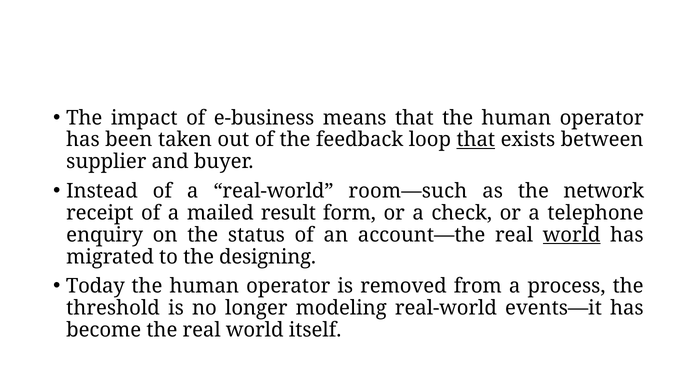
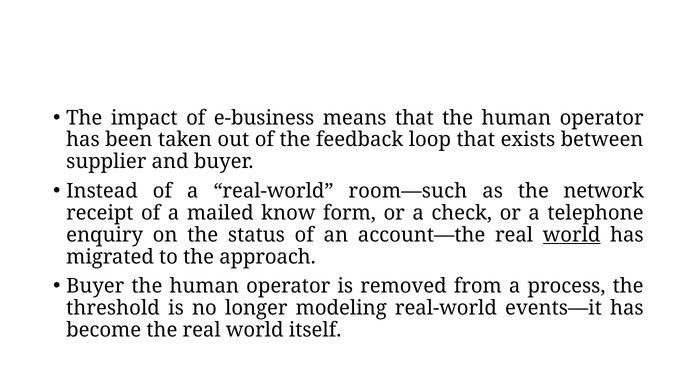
that at (476, 140) underline: present -> none
result: result -> know
designing: designing -> approach
Today at (95, 286): Today -> Buyer
